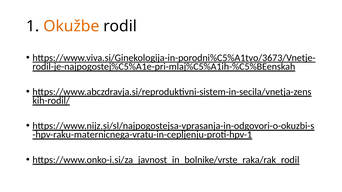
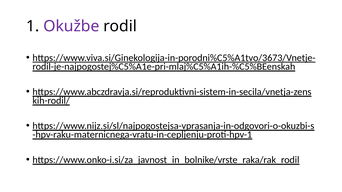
Okužbe colour: orange -> purple
